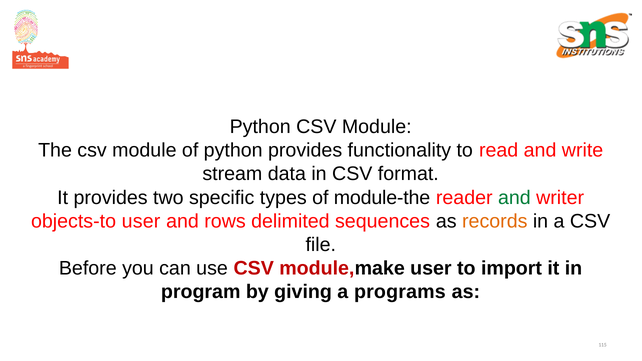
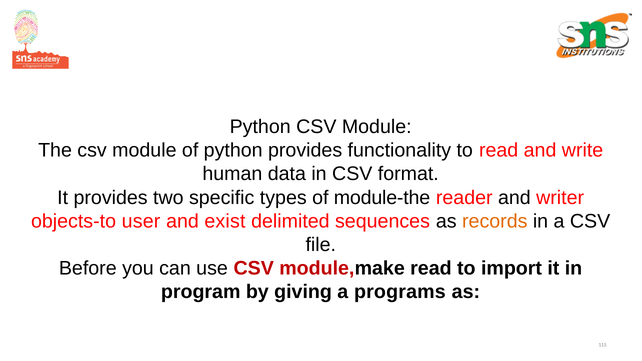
stream: stream -> human
and at (514, 198) colour: green -> black
rows: rows -> exist
module,make user: user -> read
